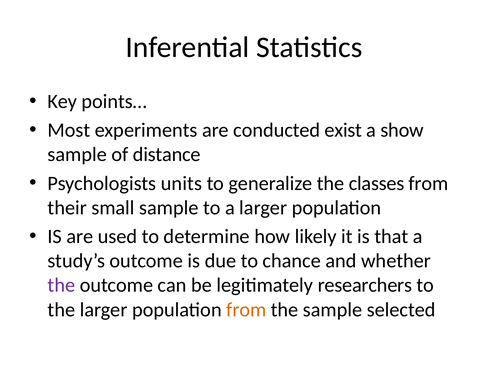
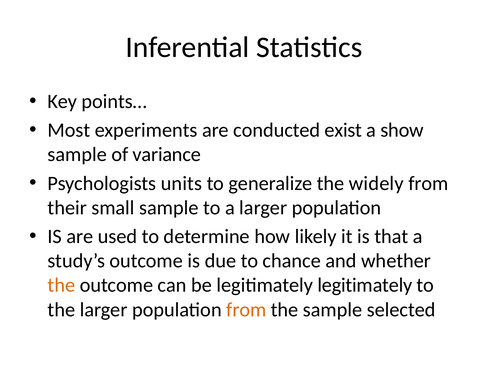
distance: distance -> variance
classes: classes -> widely
the at (61, 285) colour: purple -> orange
legitimately researchers: researchers -> legitimately
